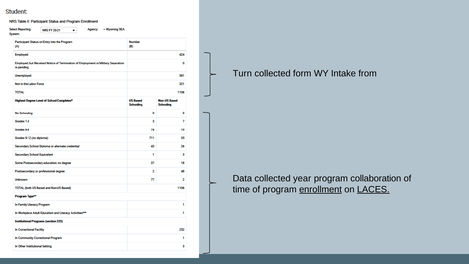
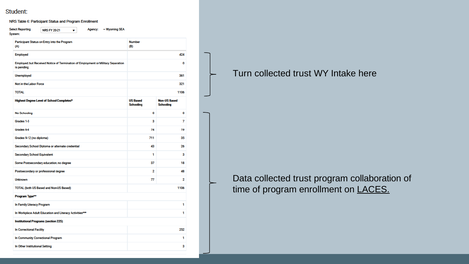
form at (302, 73): form -> trust
from: from -> here
Data collected year: year -> trust
enrollment underline: present -> none
